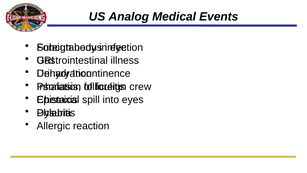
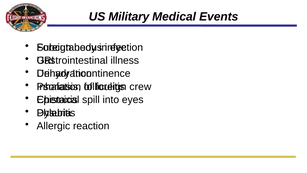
Analog: Analog -> Military
